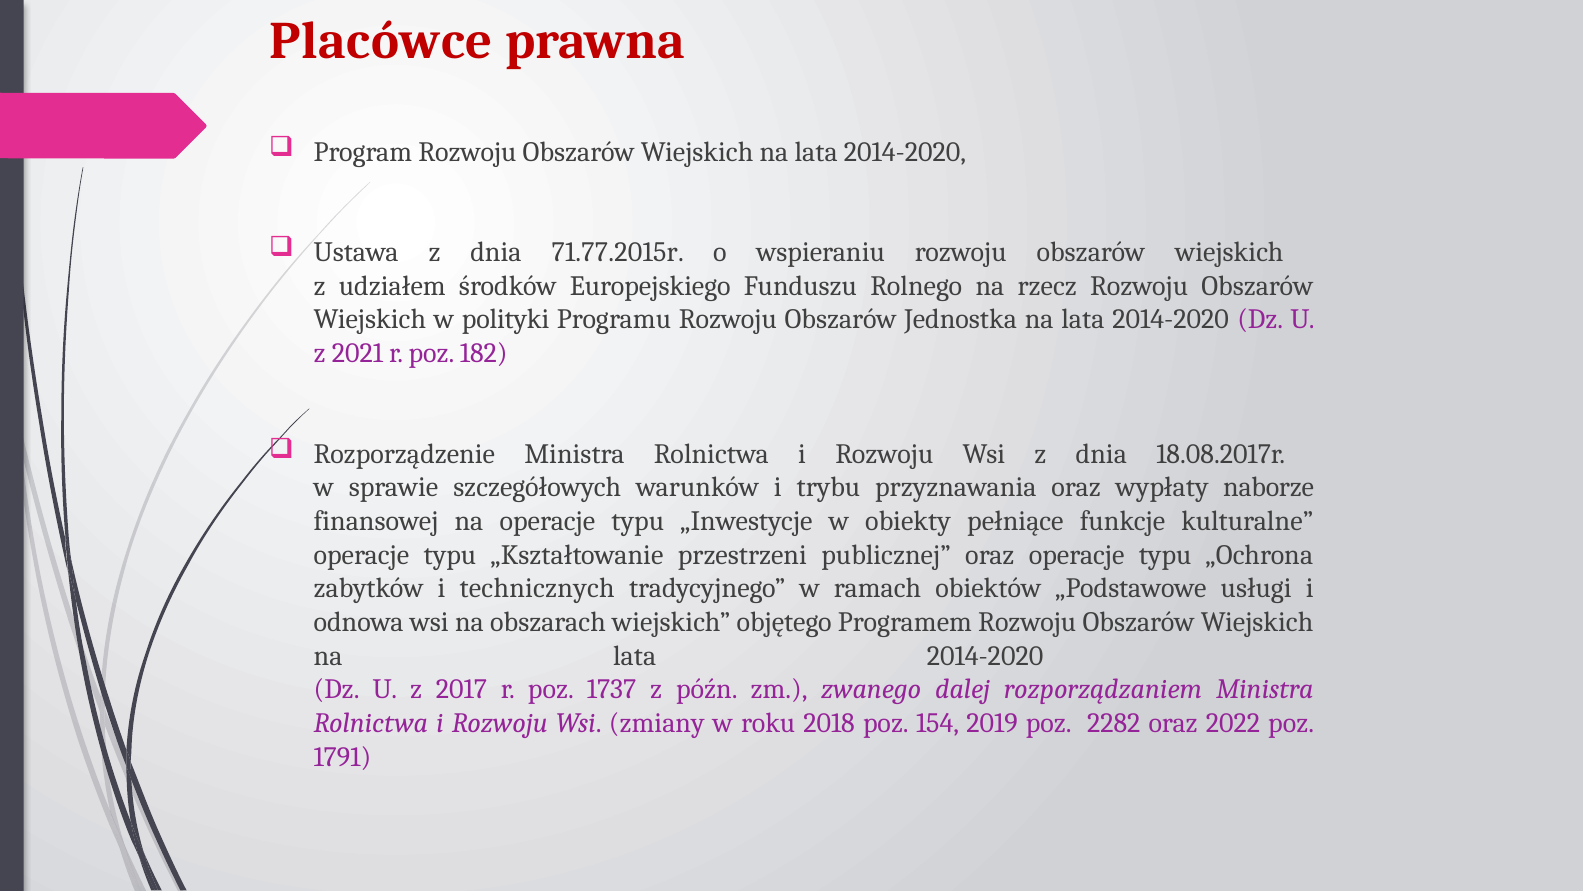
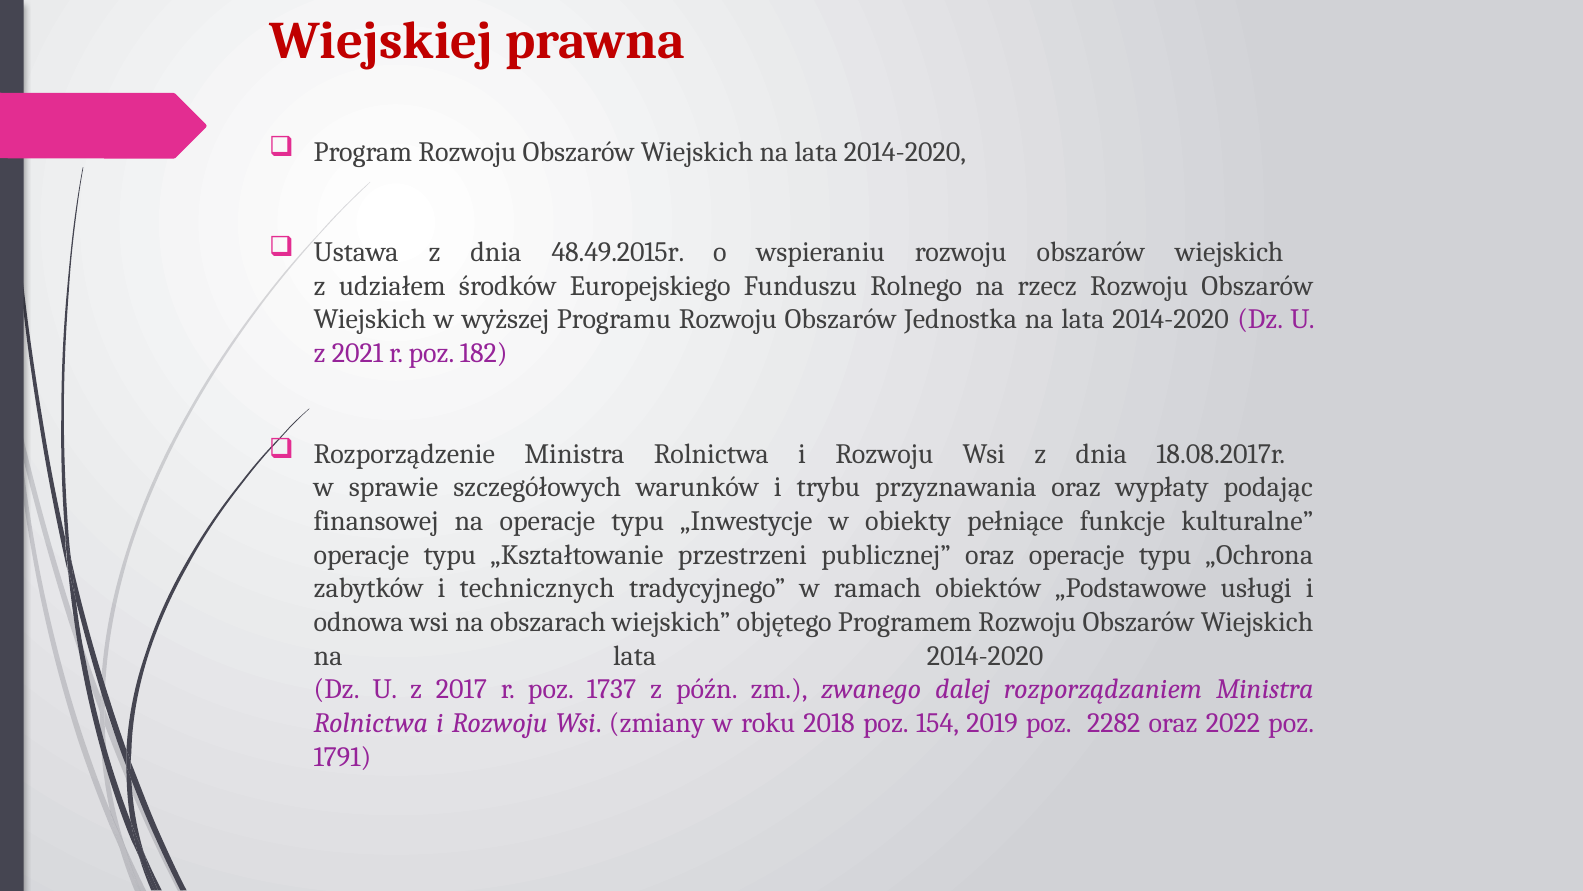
Placówce: Placówce -> Wiejskiej
71.77.2015r: 71.77.2015r -> 48.49.2015r
polityki: polityki -> wyższej
naborze: naborze -> podając
